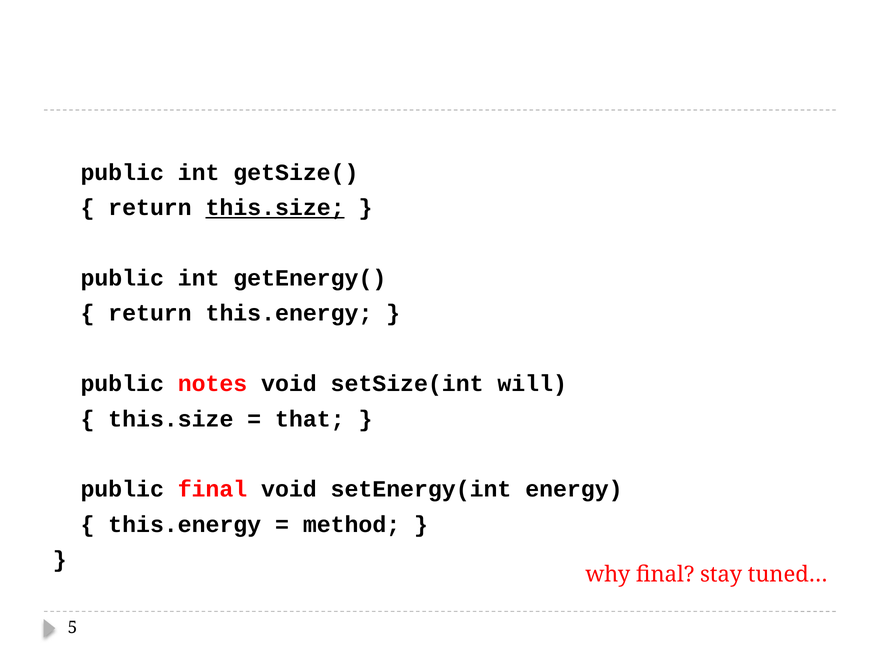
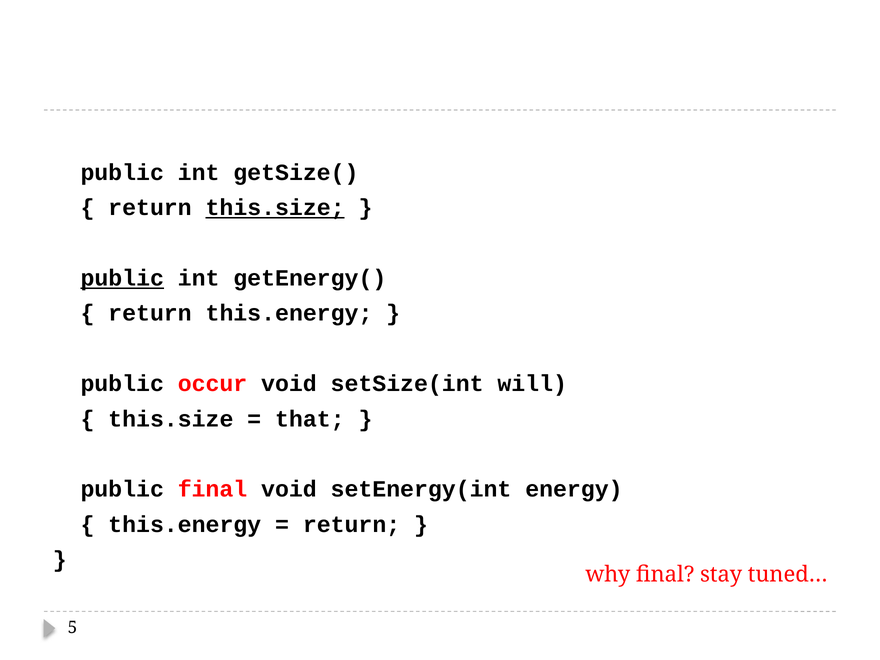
public at (122, 278) underline: none -> present
notes: notes -> occur
method at (352, 524): method -> return
